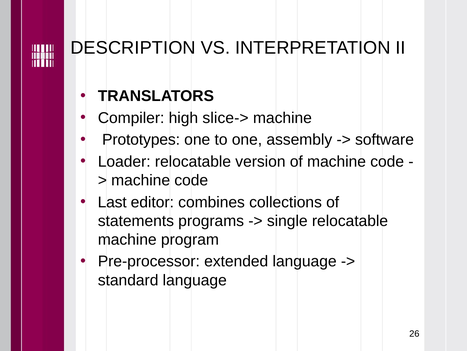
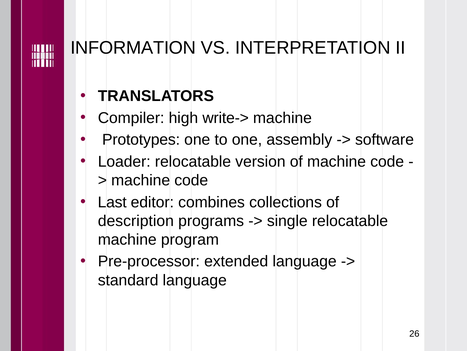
DESCRIPTION: DESCRIPTION -> INFORMATION
slice->: slice-> -> write->
statements: statements -> description
